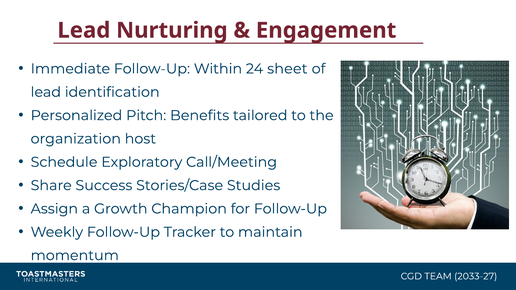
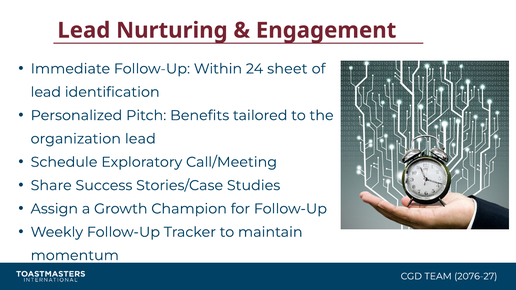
organization host: host -> lead
2033-27: 2033-27 -> 2076-27
